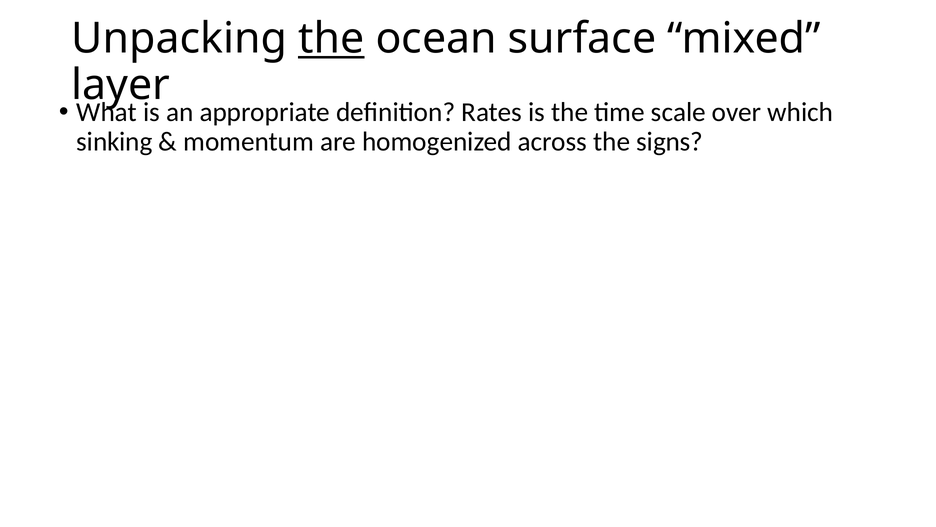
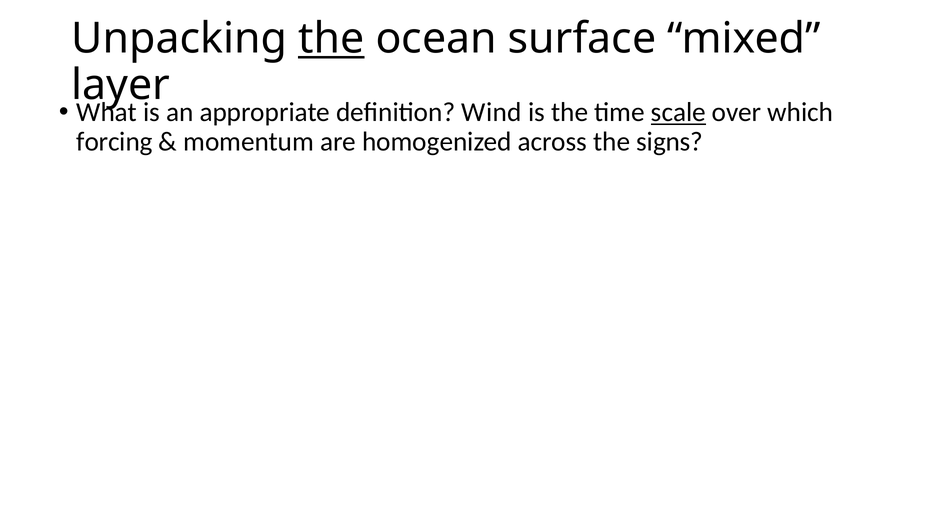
Rates: Rates -> Wind
scale underline: none -> present
sinking: sinking -> forcing
